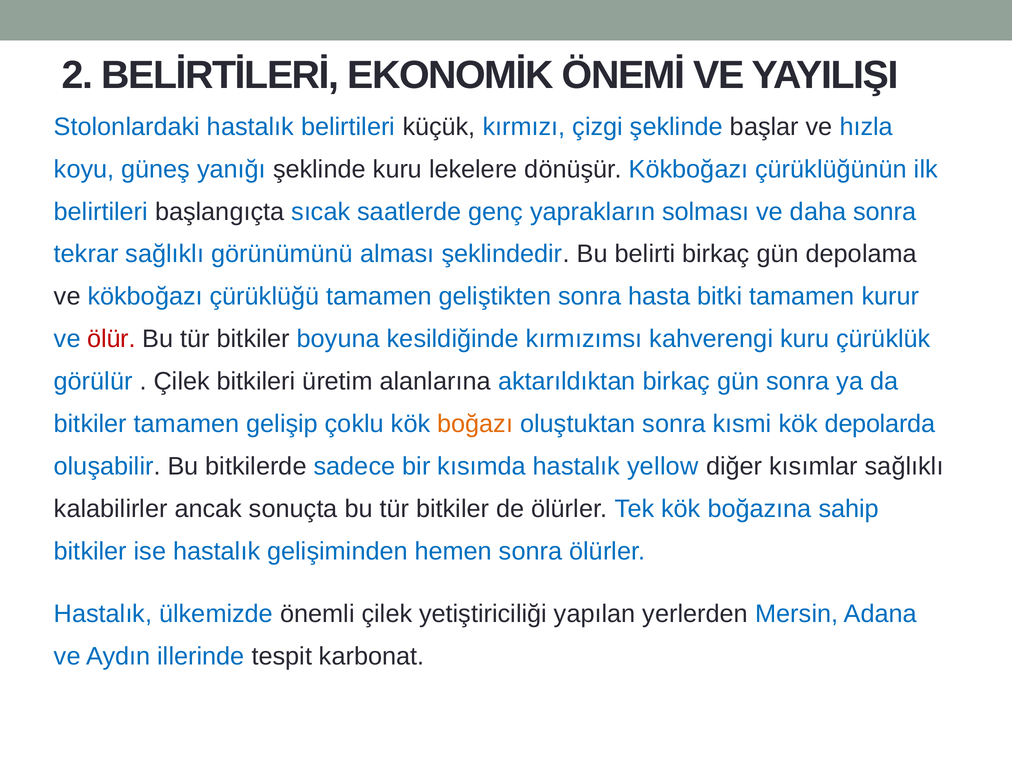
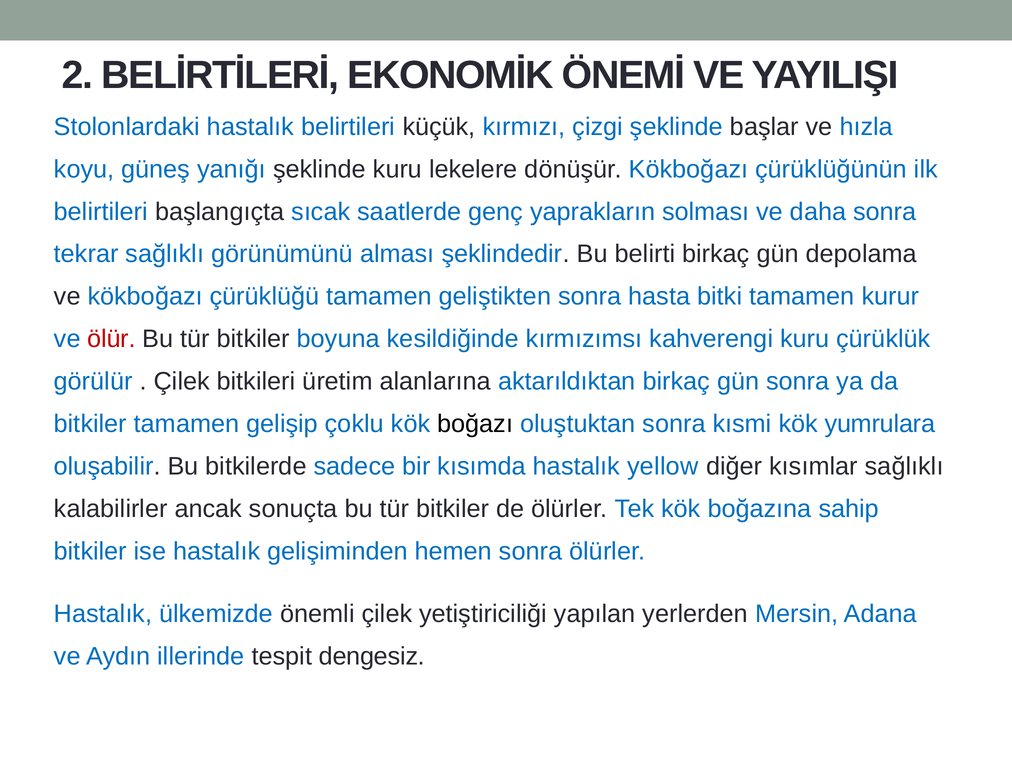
boğazı colour: orange -> black
depolarda: depolarda -> yumrulara
karbonat: karbonat -> dengesiz
